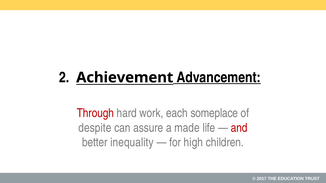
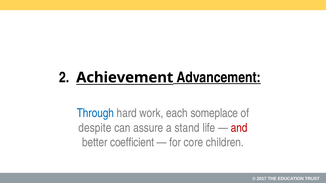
Through colour: red -> blue
made: made -> stand
inequality: inequality -> coefficient
high: high -> core
